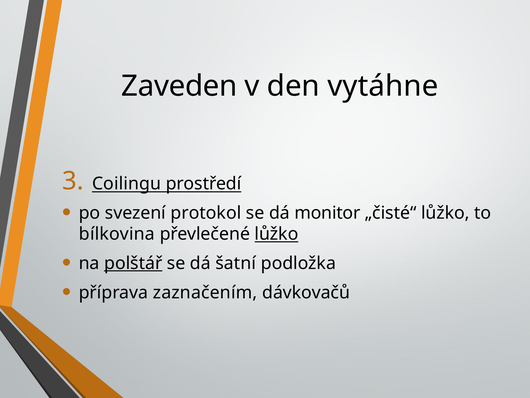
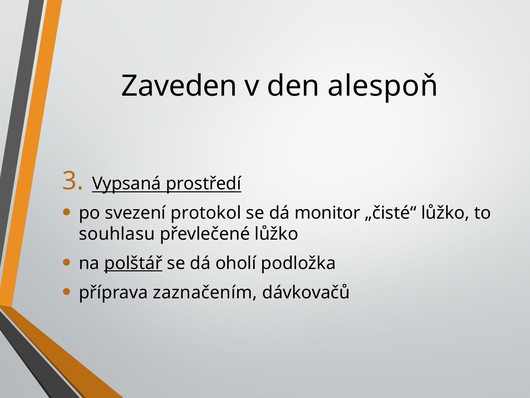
vytáhne: vytáhne -> alespoň
Coilingu: Coilingu -> Vypsaná
bílkovina: bílkovina -> souhlasu
lůžko at (276, 234) underline: present -> none
šatní: šatní -> oholí
